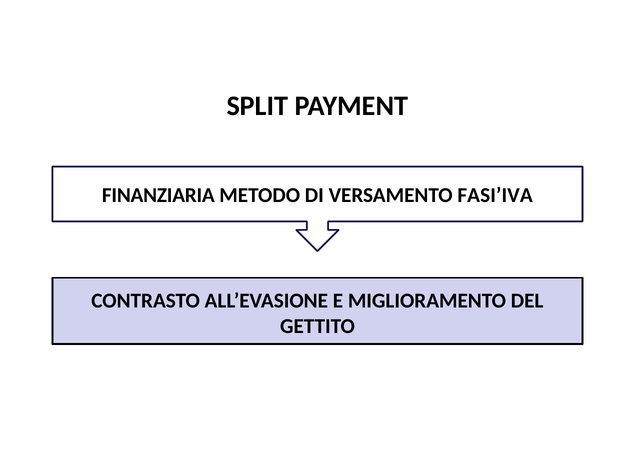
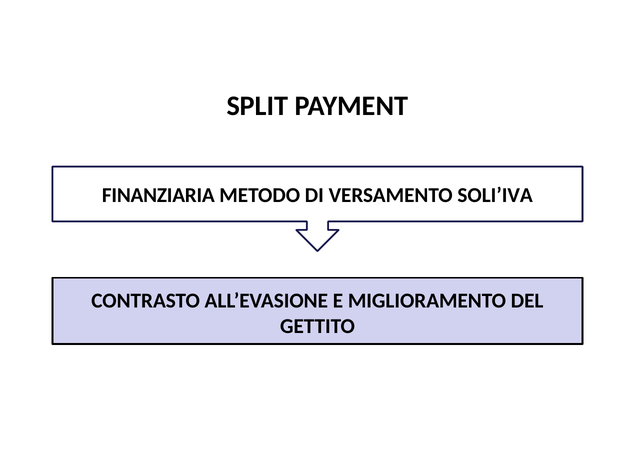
FASI’IVA: FASI’IVA -> SOLI’IVA
